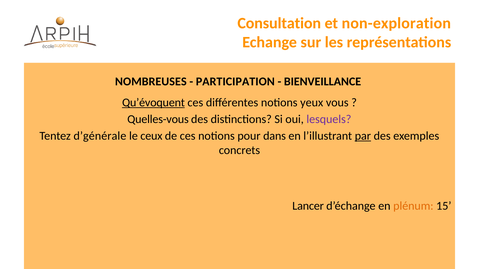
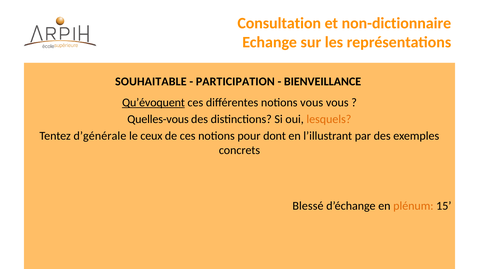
non-exploration: non-exploration -> non-dictionnaire
NOMBREUSES: NOMBREUSES -> SOUHAITABLE
notions yeux: yeux -> vous
lesquels colour: purple -> orange
dans: dans -> dont
par underline: present -> none
Lancer: Lancer -> Blessé
